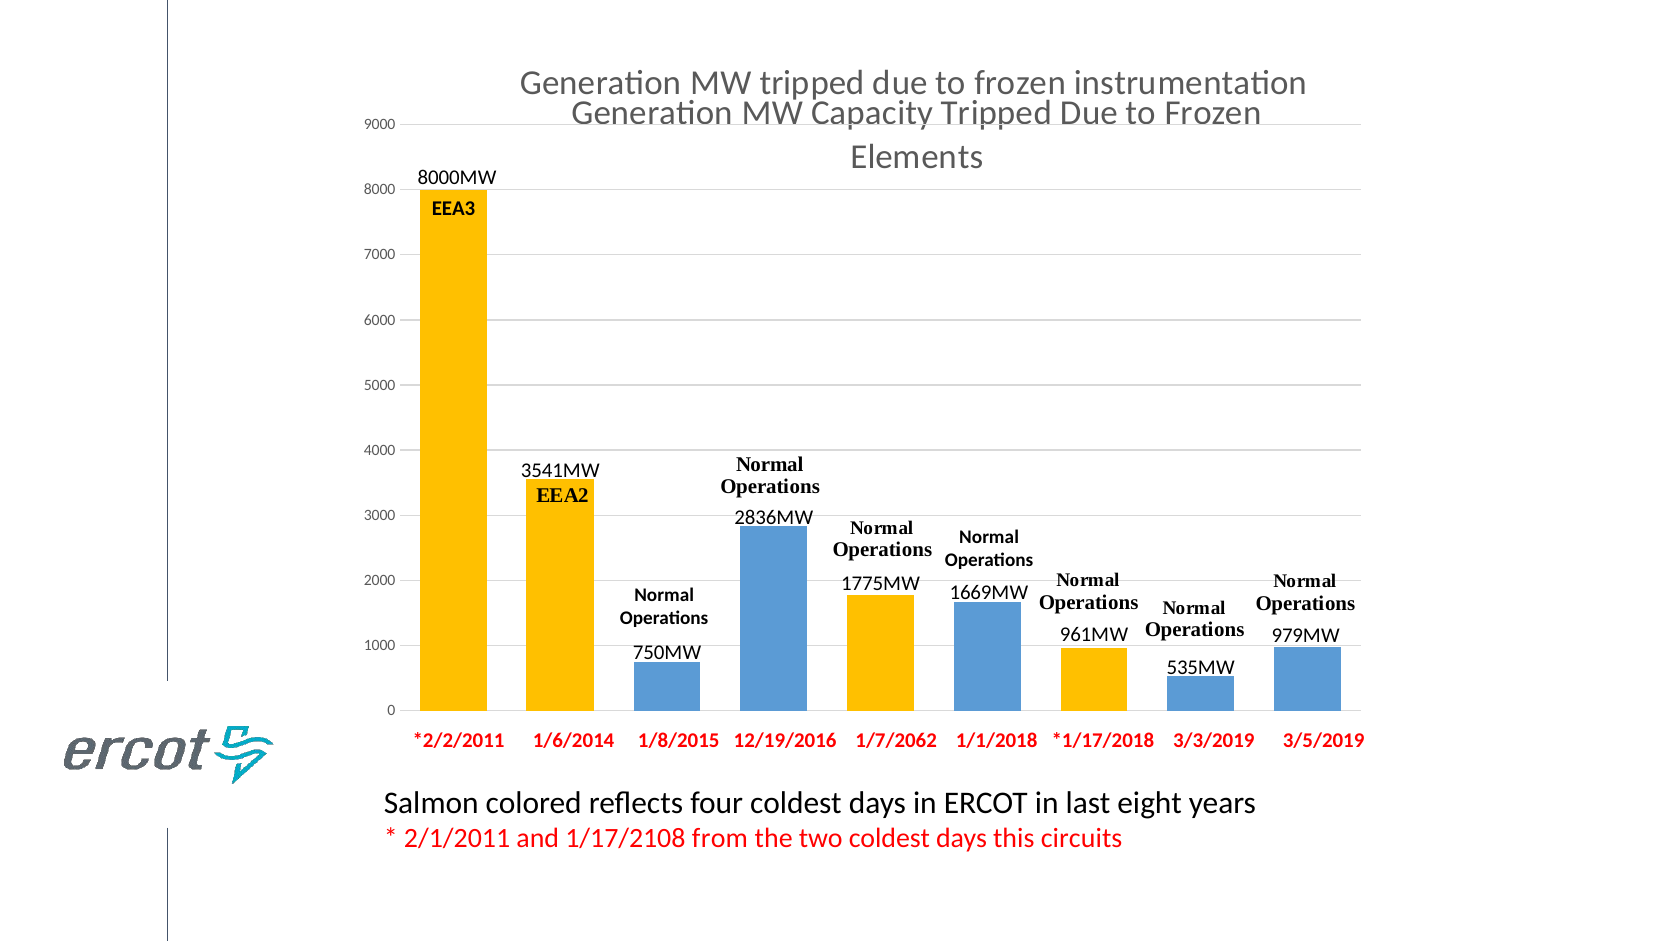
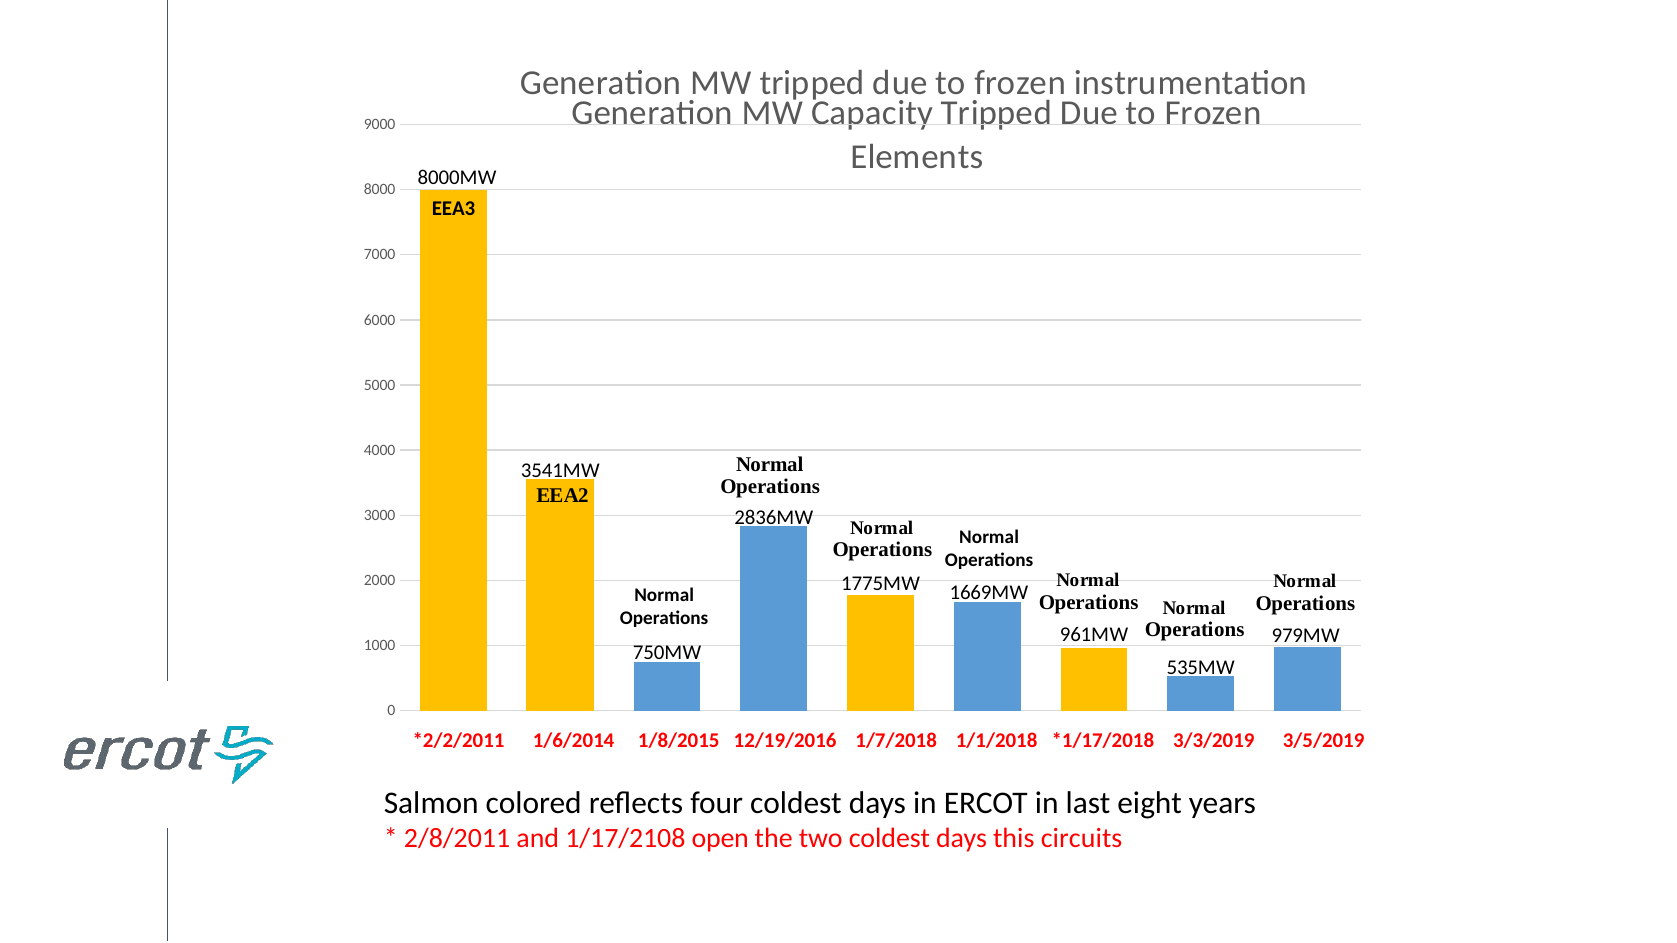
1/7/2062: 1/7/2062 -> 1/7/2018
2/1/2011: 2/1/2011 -> 2/8/2011
from: from -> open
